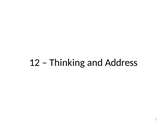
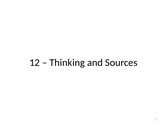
Address: Address -> Sources
